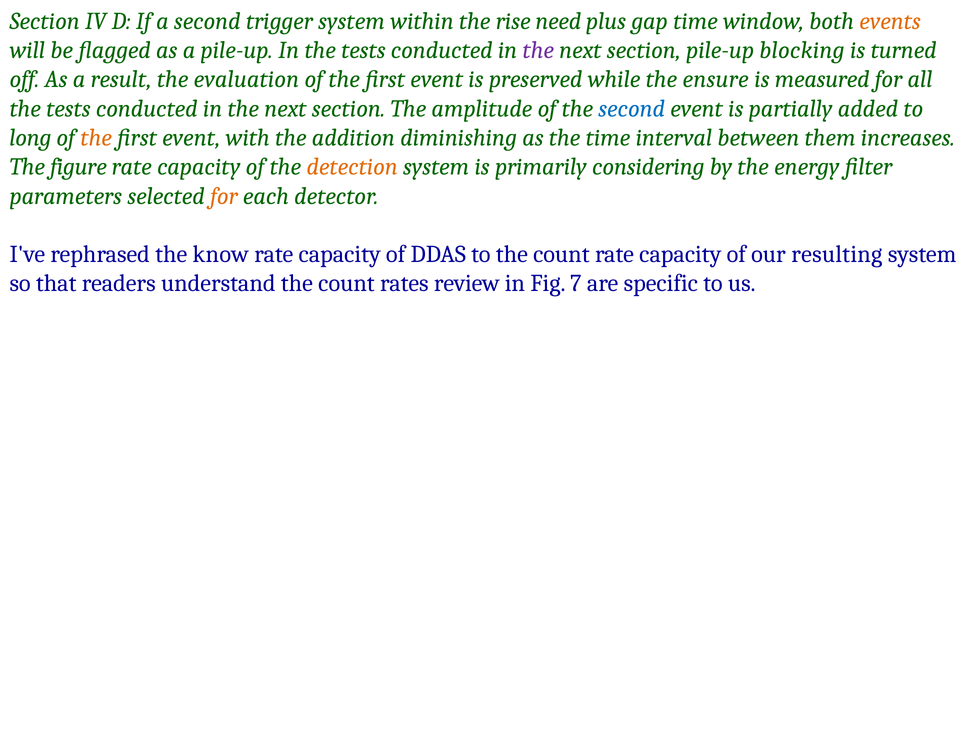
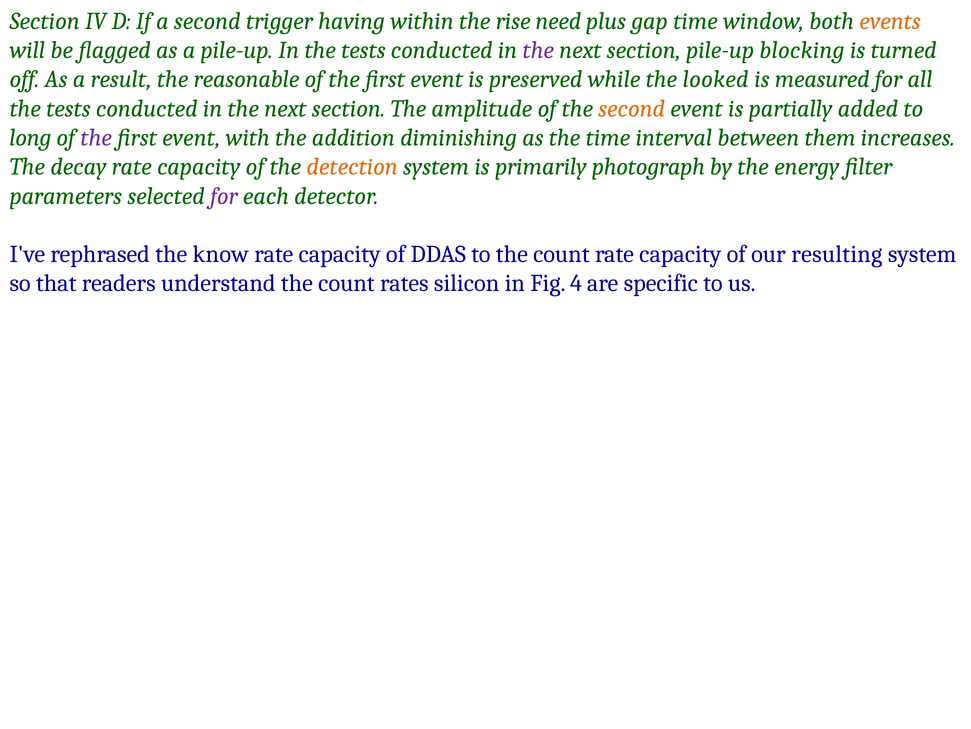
trigger system: system -> having
evaluation: evaluation -> reasonable
ensure: ensure -> looked
second at (632, 108) colour: blue -> orange
the at (96, 138) colour: orange -> purple
figure: figure -> decay
considering: considering -> photograph
for at (224, 196) colour: orange -> purple
review: review -> silicon
7: 7 -> 4
